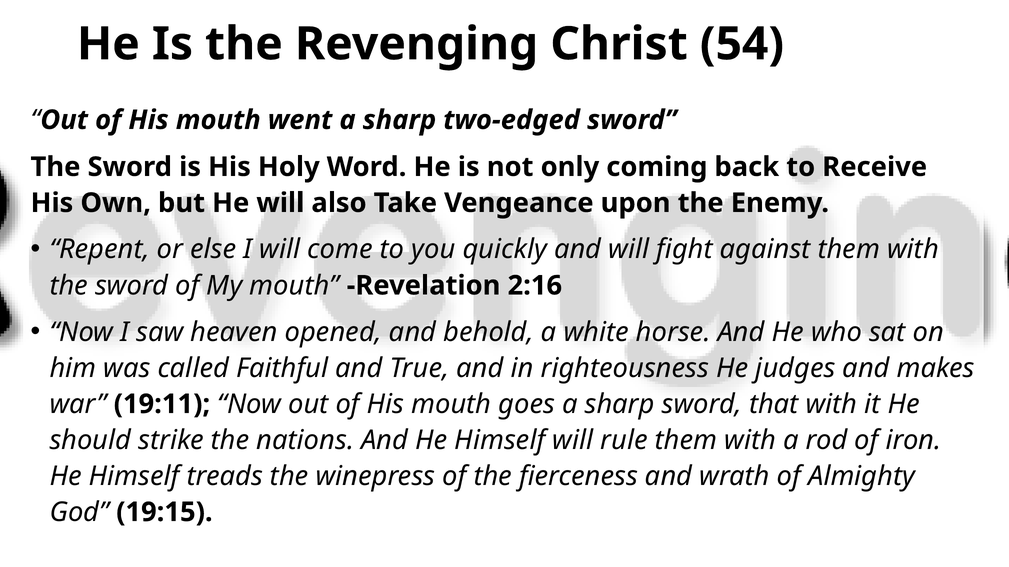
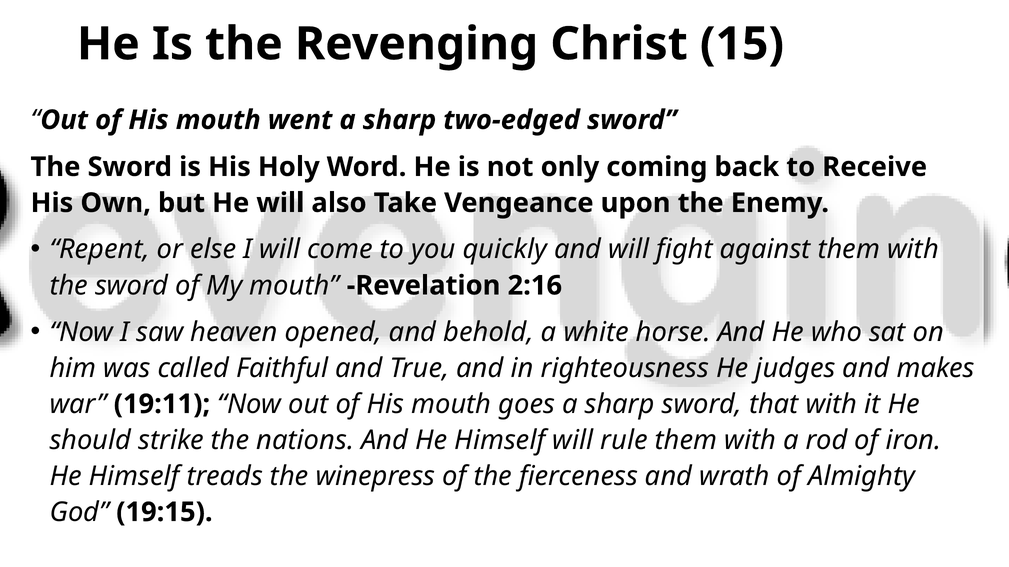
54: 54 -> 15
